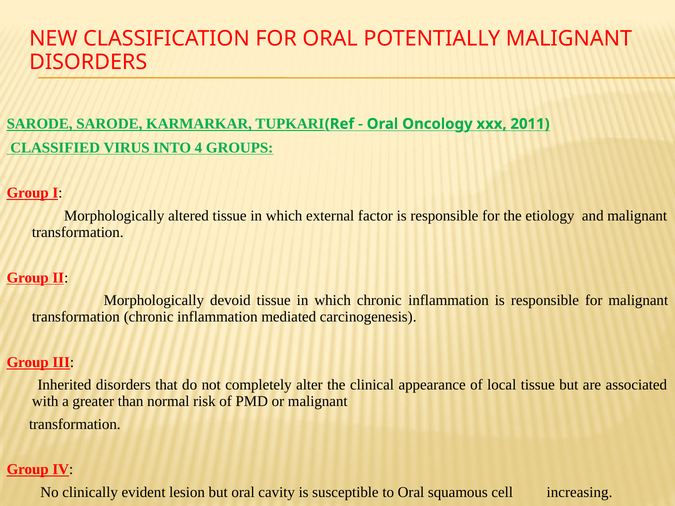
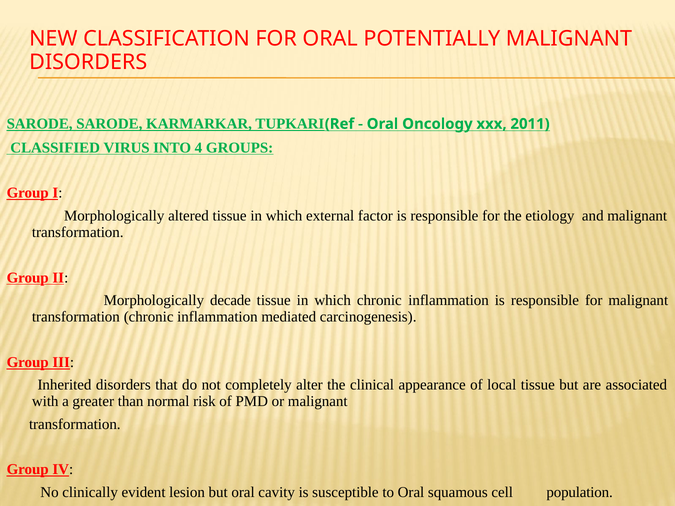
devoid: devoid -> decade
increasing: increasing -> population
